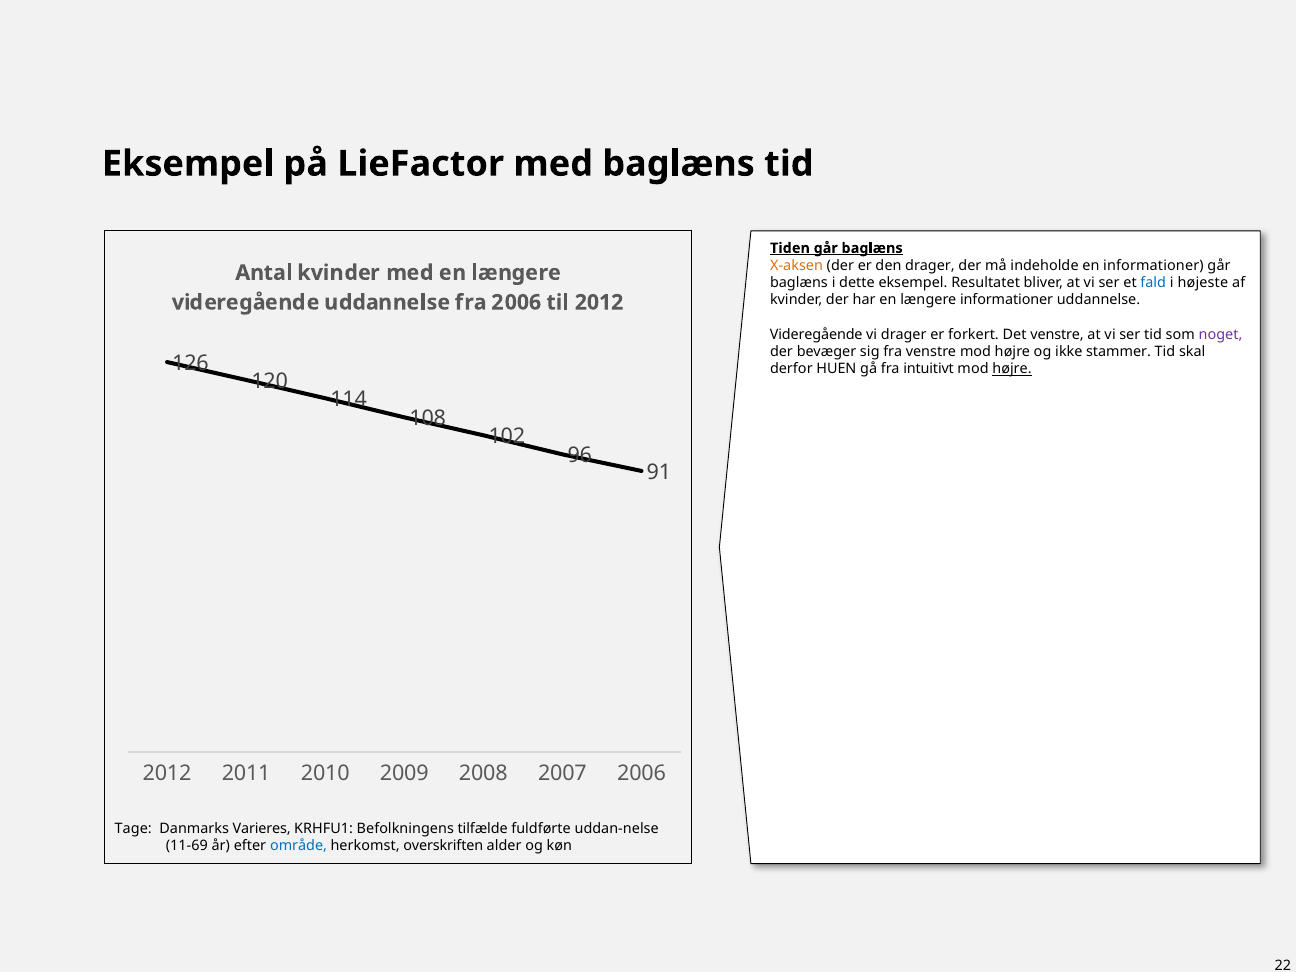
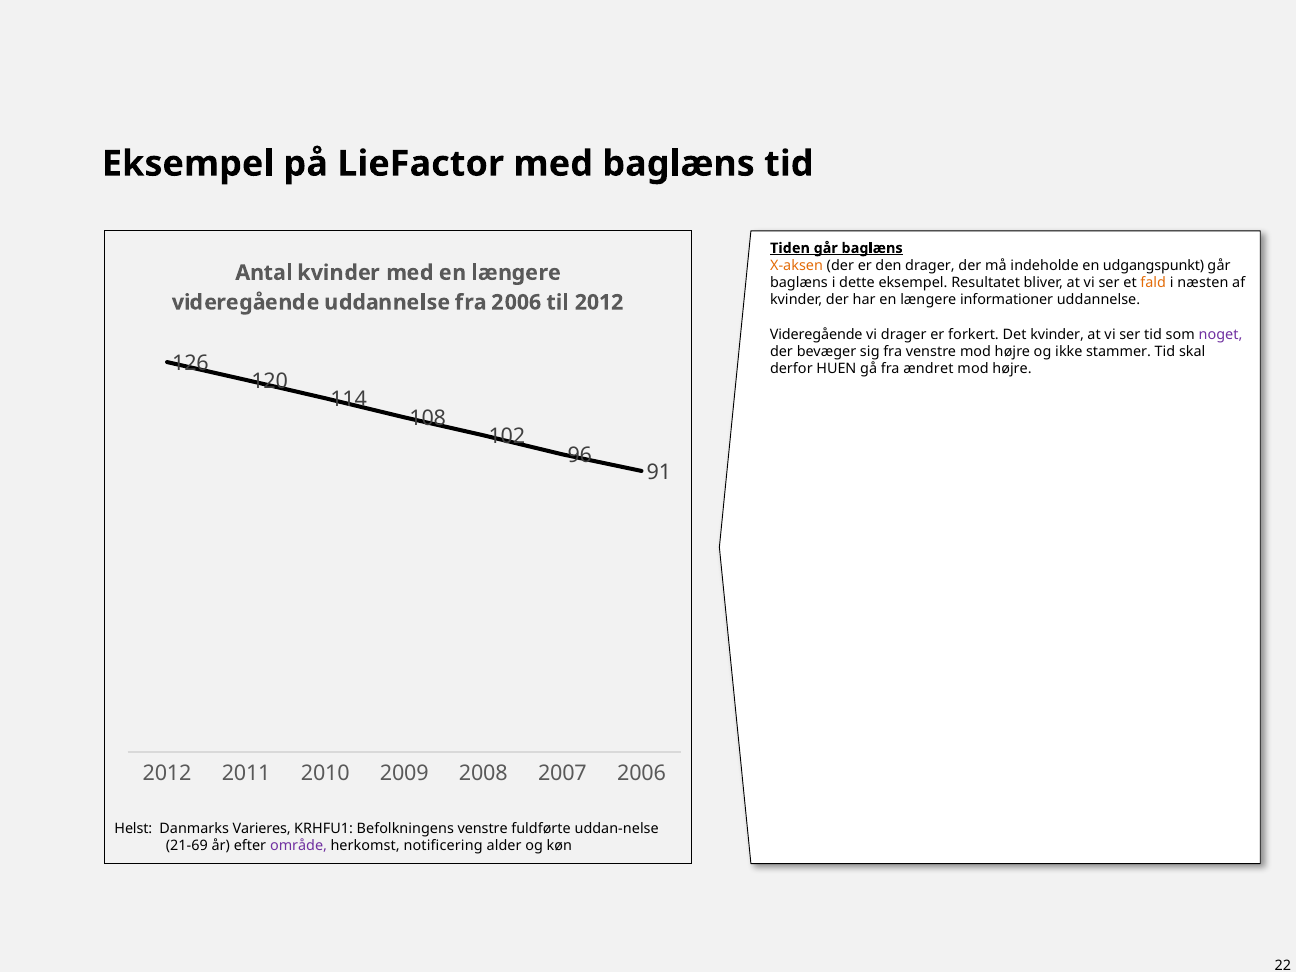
en informationer: informationer -> udgangspunkt
fald colour: blue -> orange
højeste: højeste -> næsten
Det venstre: venstre -> kvinder
intuitivt: intuitivt -> ændret
højre at (1012, 369) underline: present -> none
Tage: Tage -> Helst
Befolkningens tilfælde: tilfælde -> venstre
11-69: 11-69 -> 21-69
område colour: blue -> purple
overskriften: overskriften -> notificering
